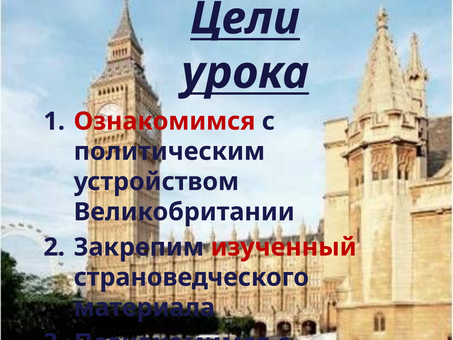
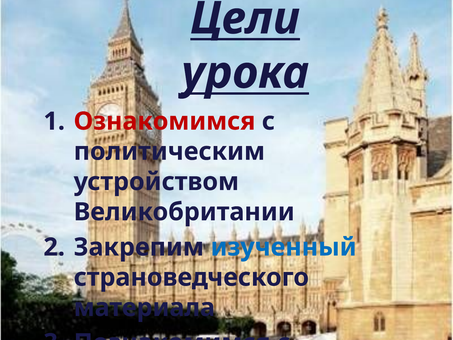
изученный colour: red -> blue
